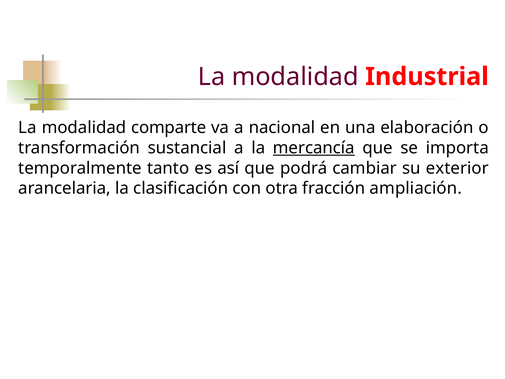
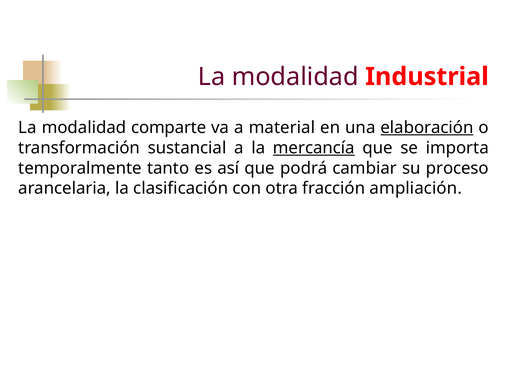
nacional: nacional -> material
elaboración underline: none -> present
exterior: exterior -> proceso
